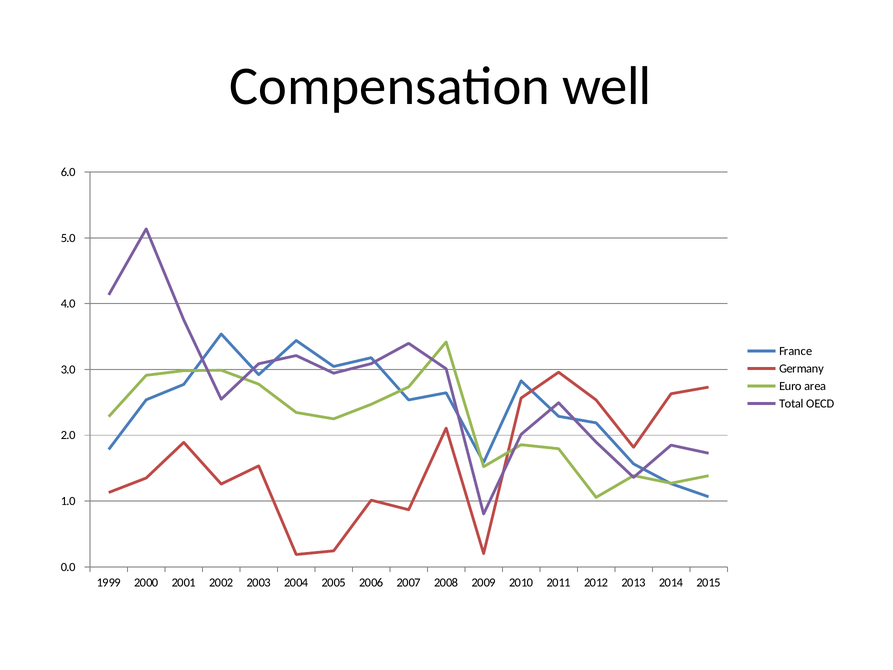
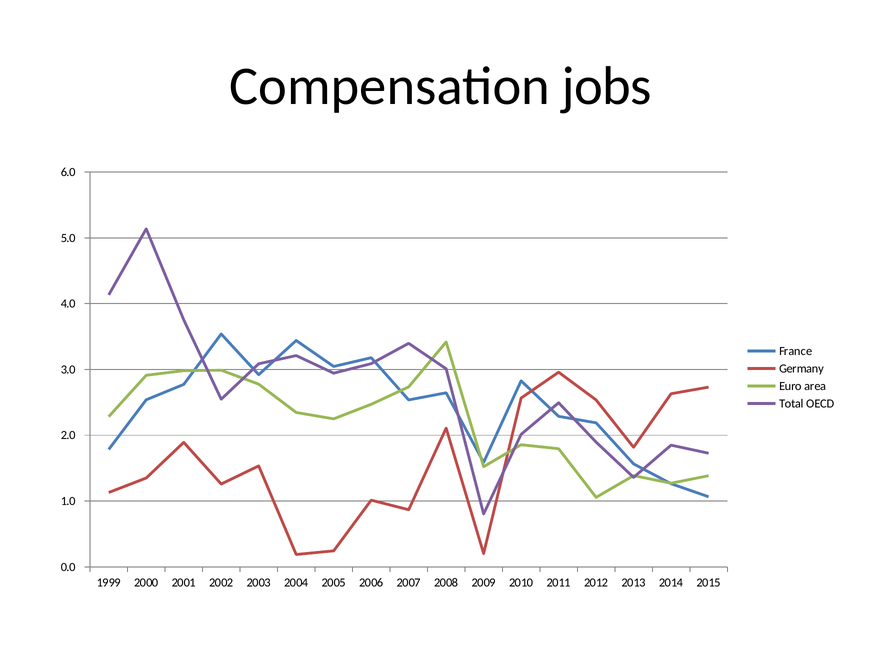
well: well -> jobs
